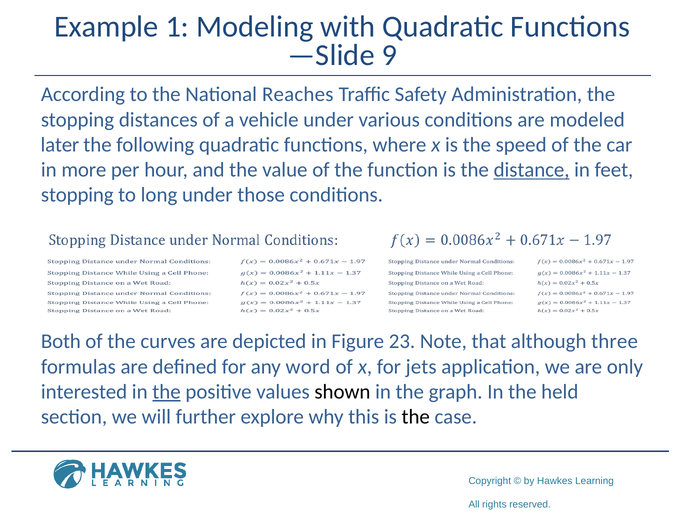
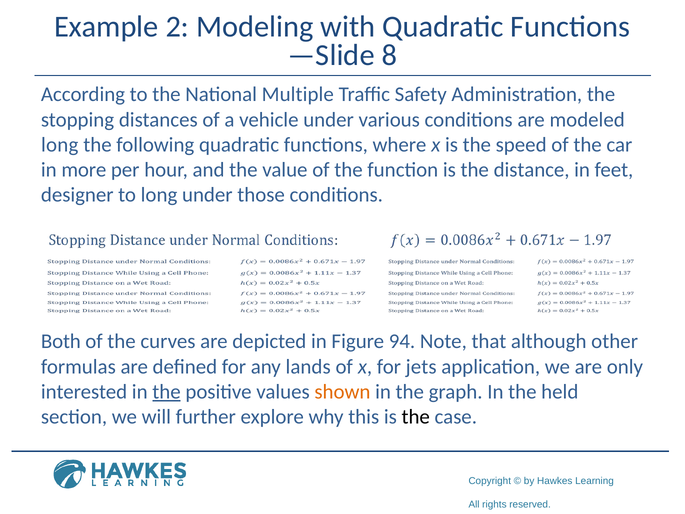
1: 1 -> 2
9: 9 -> 8
Reaches: Reaches -> Multiple
later at (60, 145): later -> long
distance underline: present -> none
stopping at (77, 195): stopping -> designer
23: 23 -> 94
three: three -> other
word: word -> lands
shown colour: black -> orange
